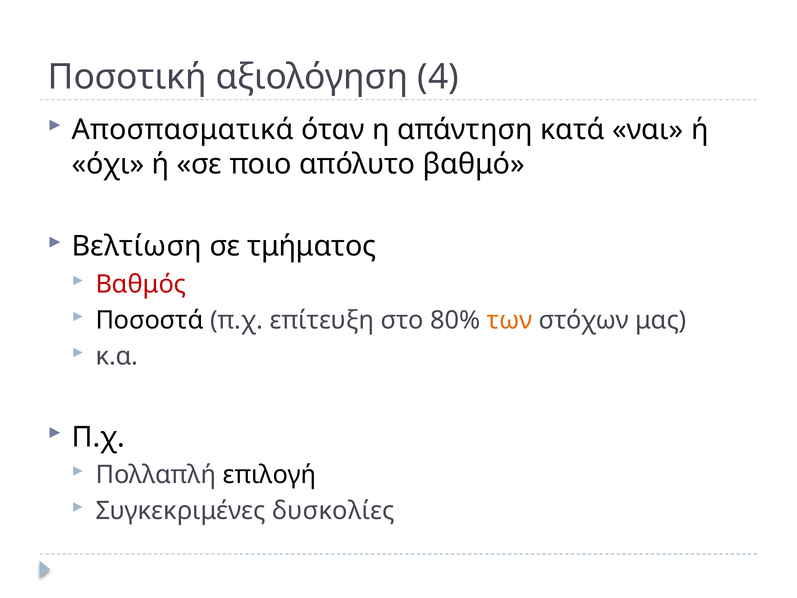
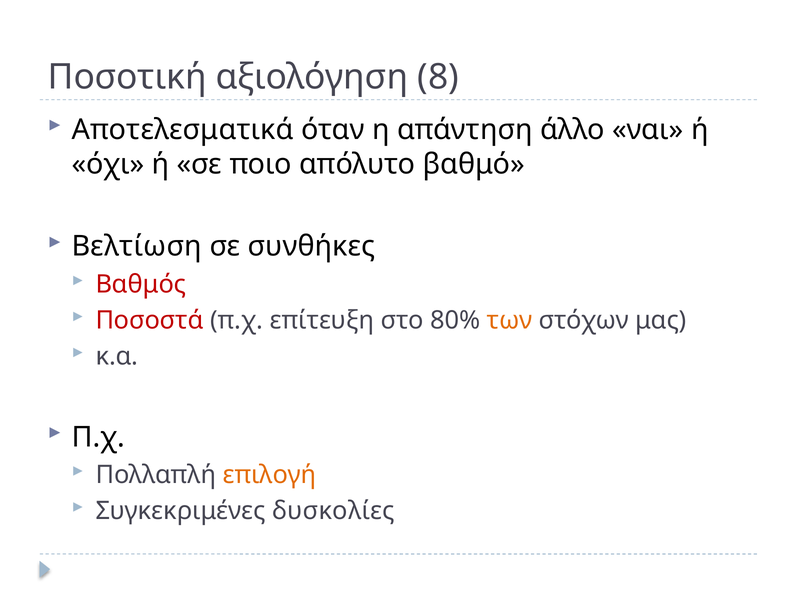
4: 4 -> 8
Αποσπασματικά: Αποσπασματικά -> Αποτελεσματικά
κατά: κατά -> άλλο
τμήματος: τμήματος -> συνθήκες
Ποσοστά colour: black -> red
επιλογή colour: black -> orange
